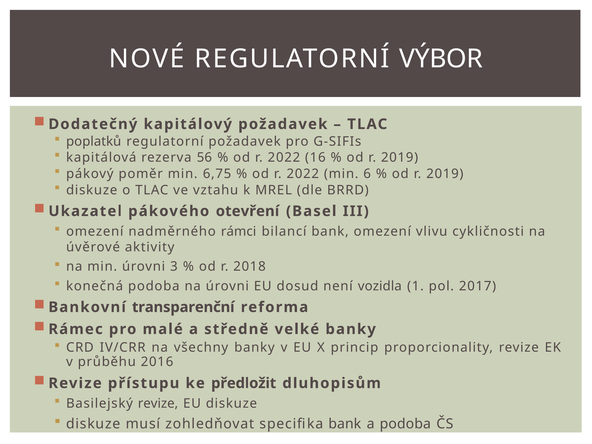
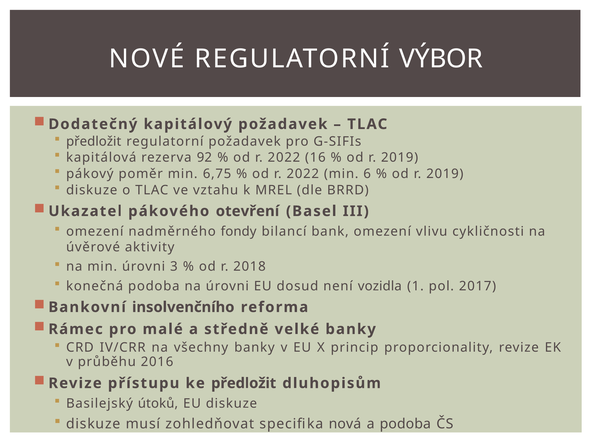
poplatků at (94, 141): poplatků -> předložit
56: 56 -> 92
rámci: rámci -> fondy
transparenční: transparenční -> insolvenčního
Basilejský revize: revize -> útoků
specifika bank: bank -> nová
